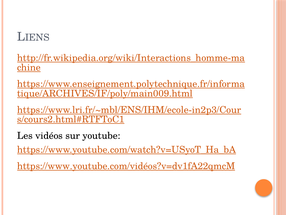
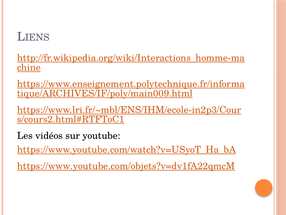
https://www.youtube.com/vidéos?v=dv1fA22qmcM: https://www.youtube.com/vidéos?v=dv1fA22qmcM -> https://www.youtube.com/objets?v=dv1fA22qmcM
